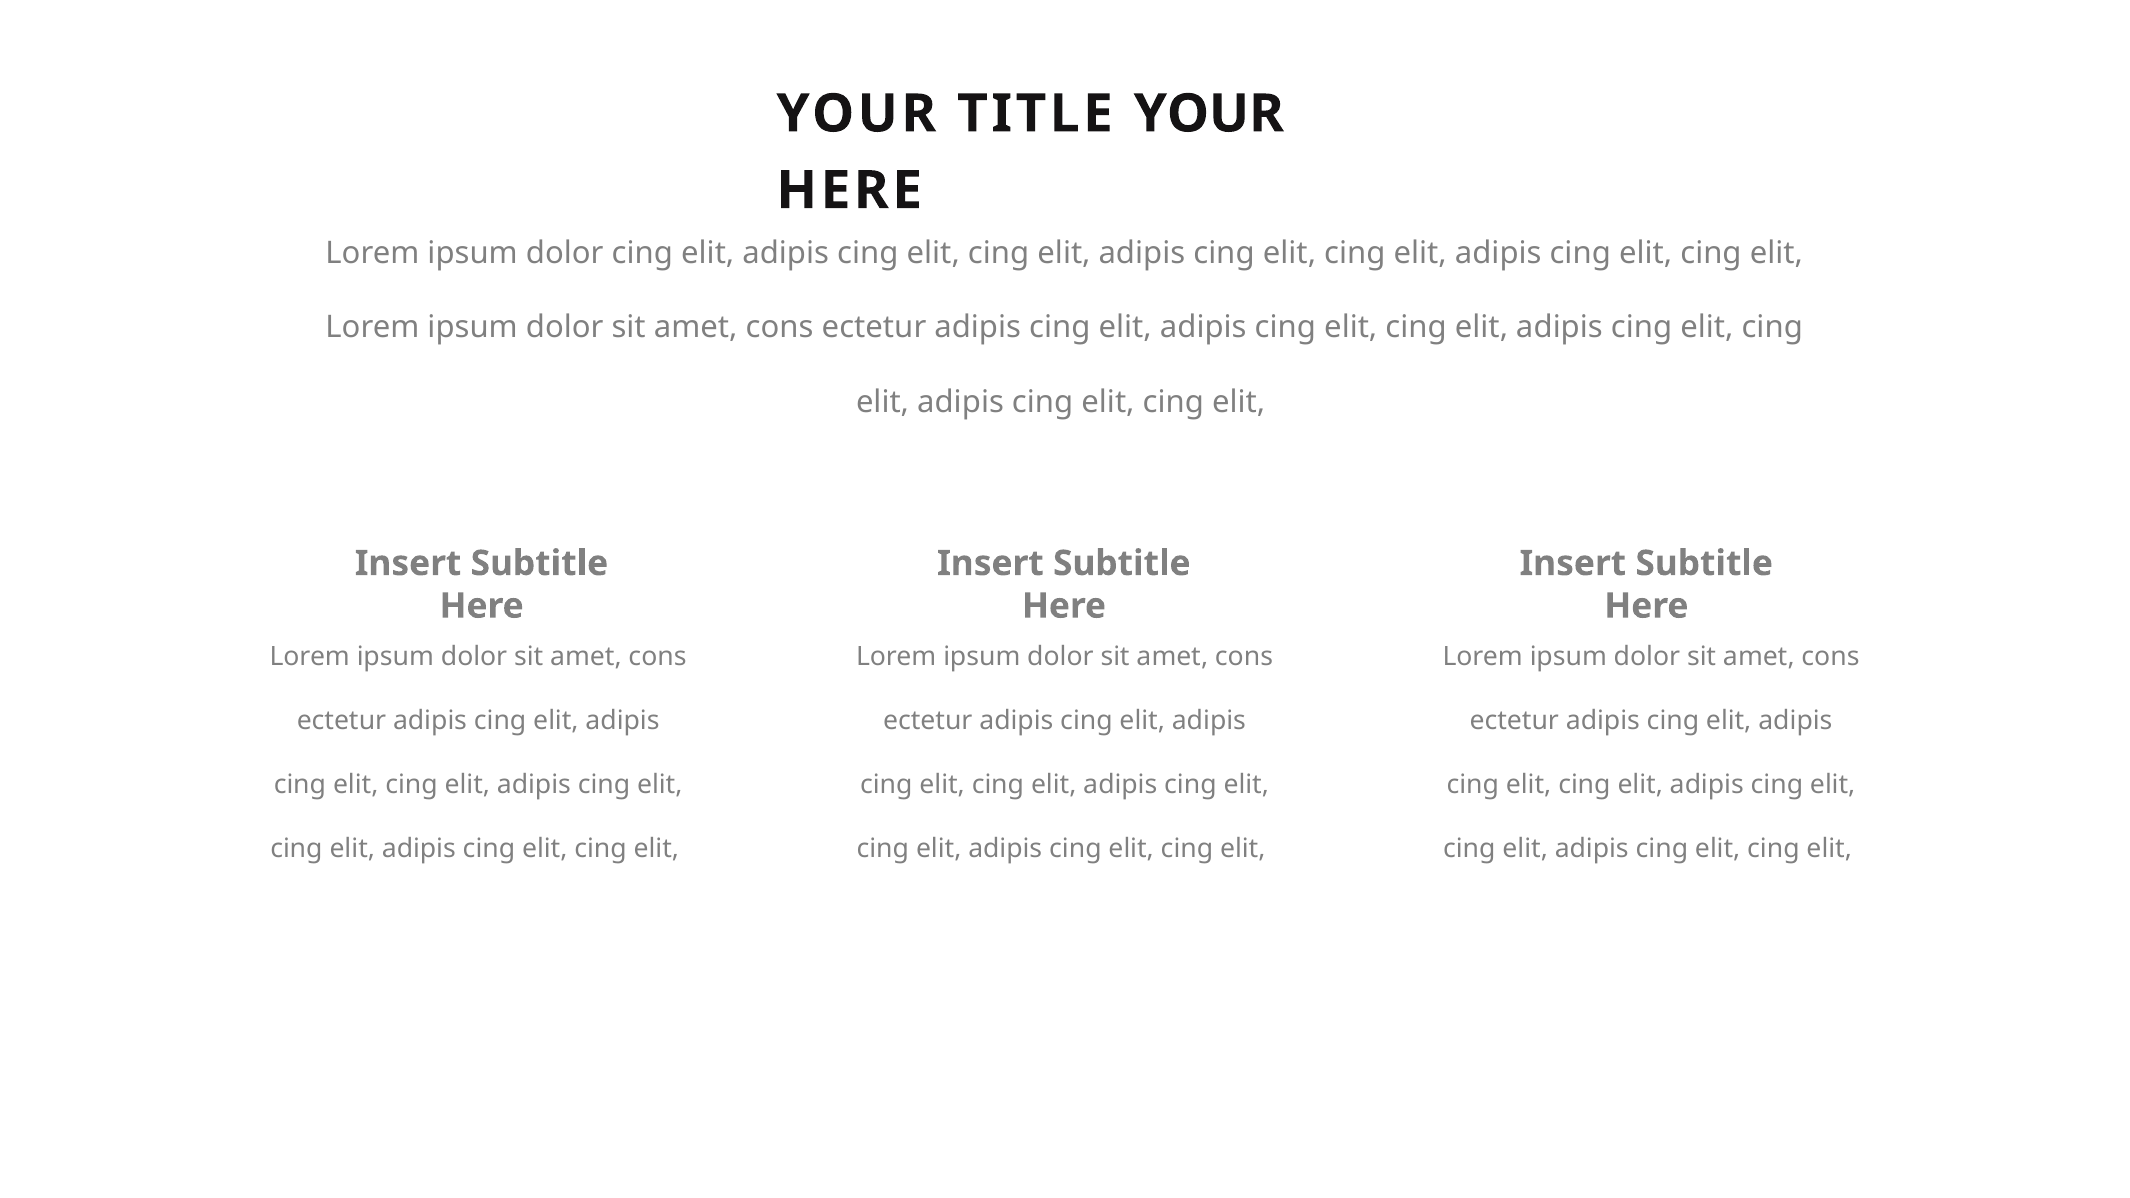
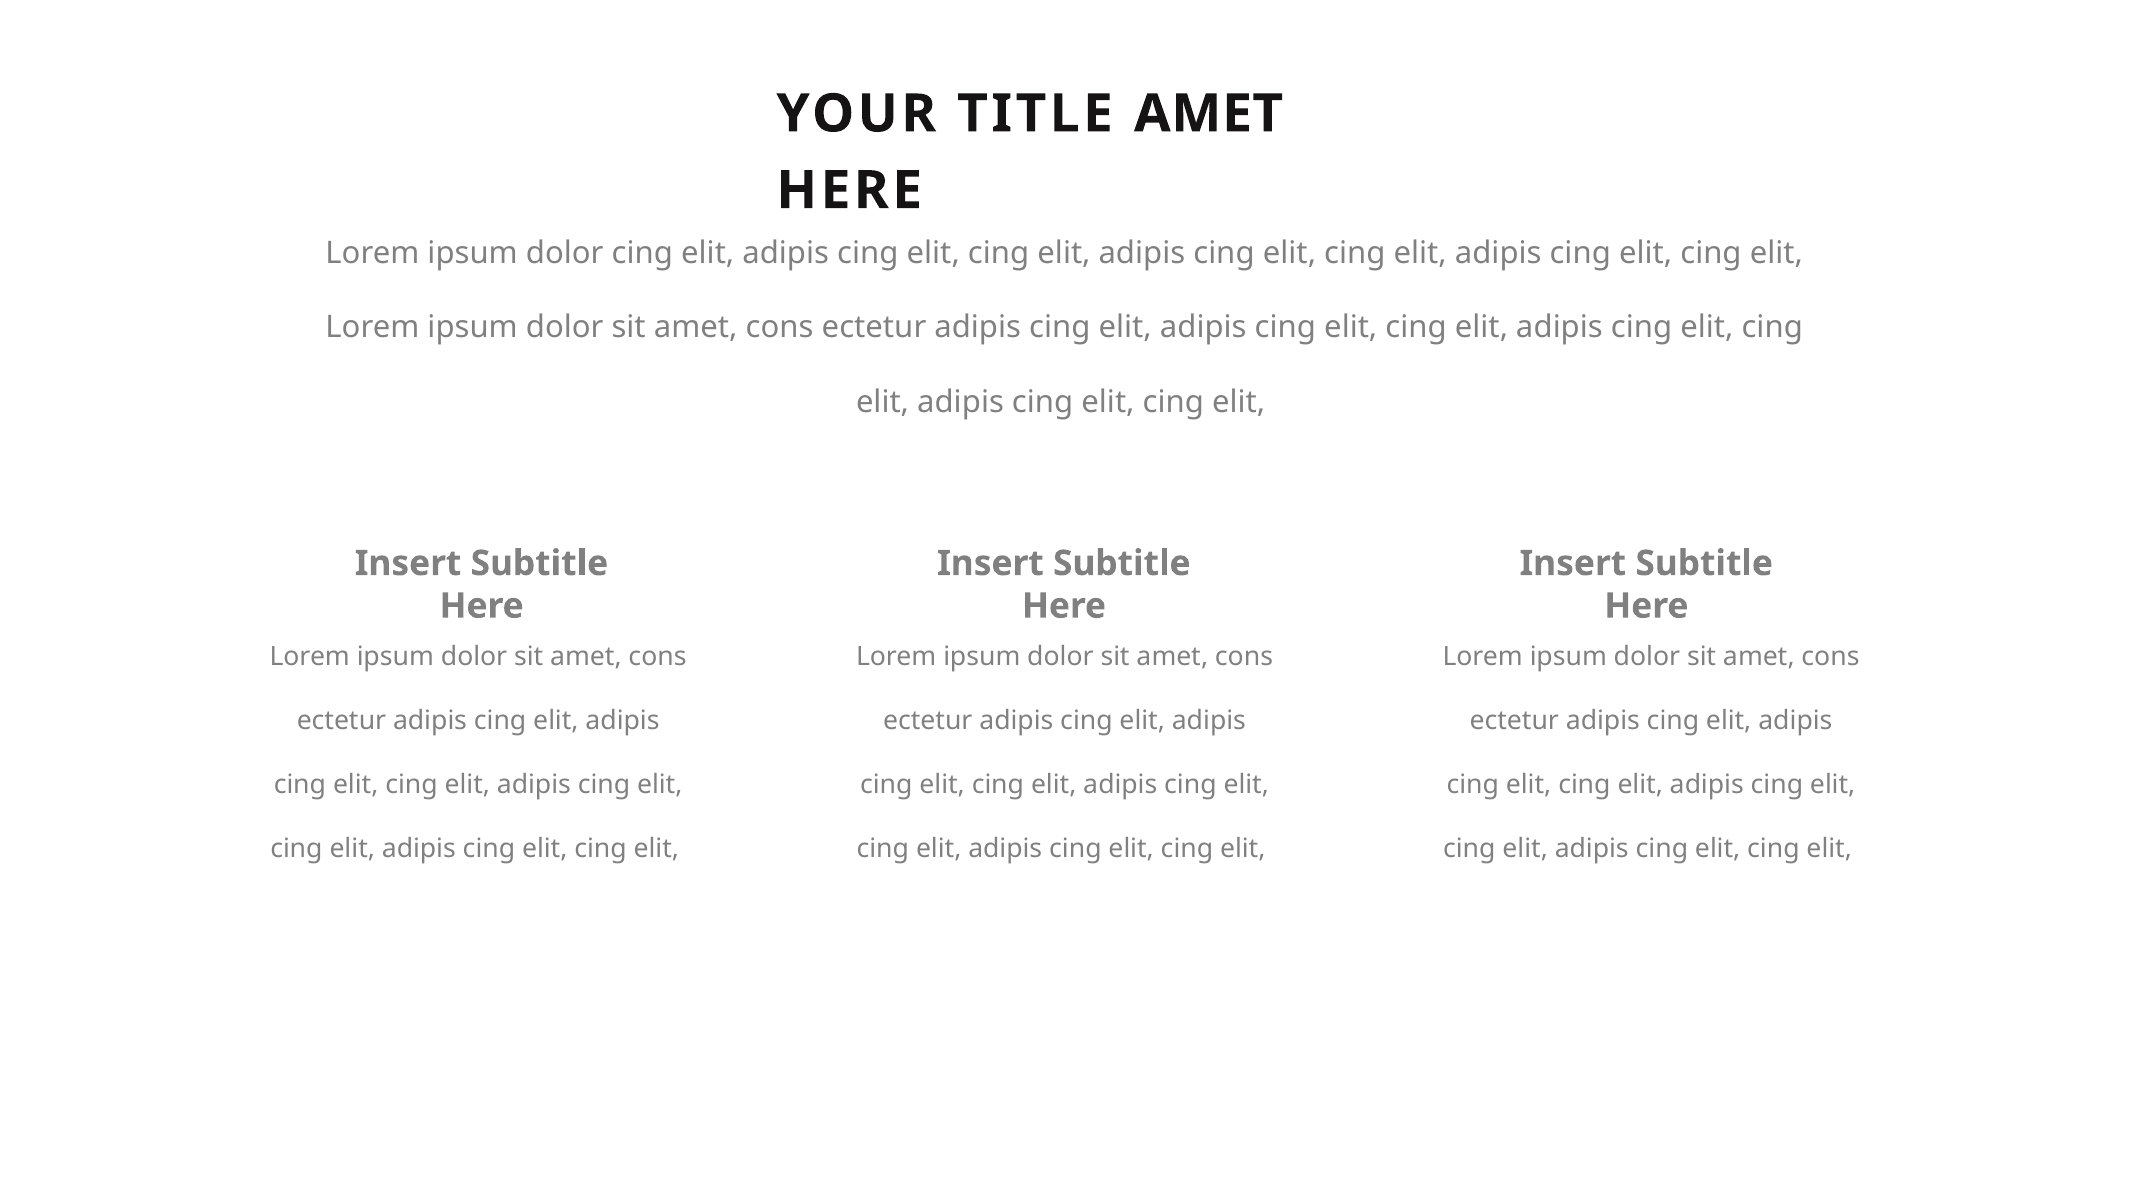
TITLE YOUR: YOUR -> AMET
